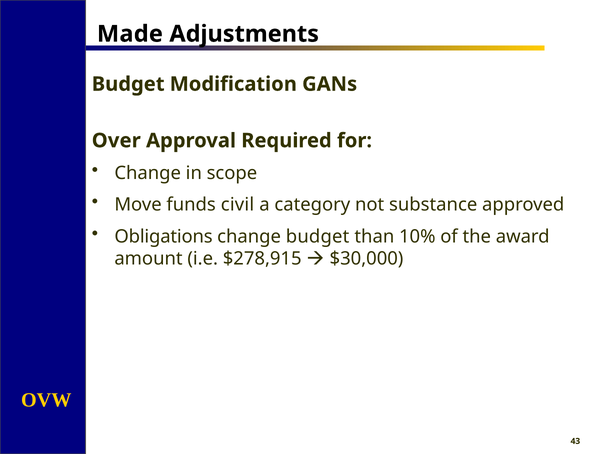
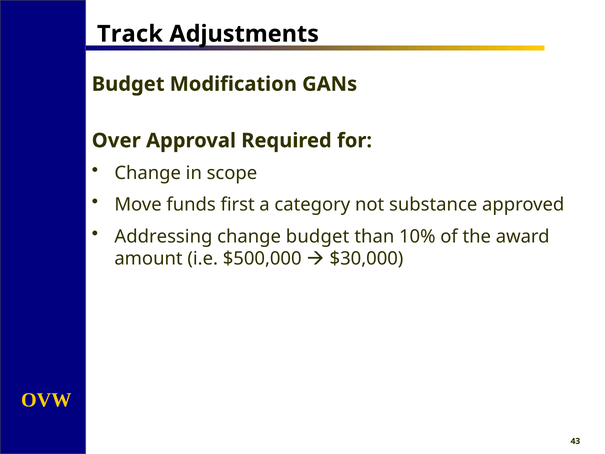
Made: Made -> Track
civil: civil -> first
Obligations: Obligations -> Addressing
$278,915: $278,915 -> $500,000
